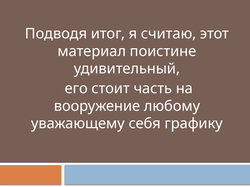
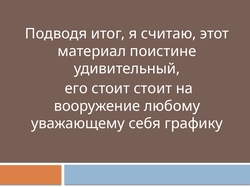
стоит часть: часть -> стоит
